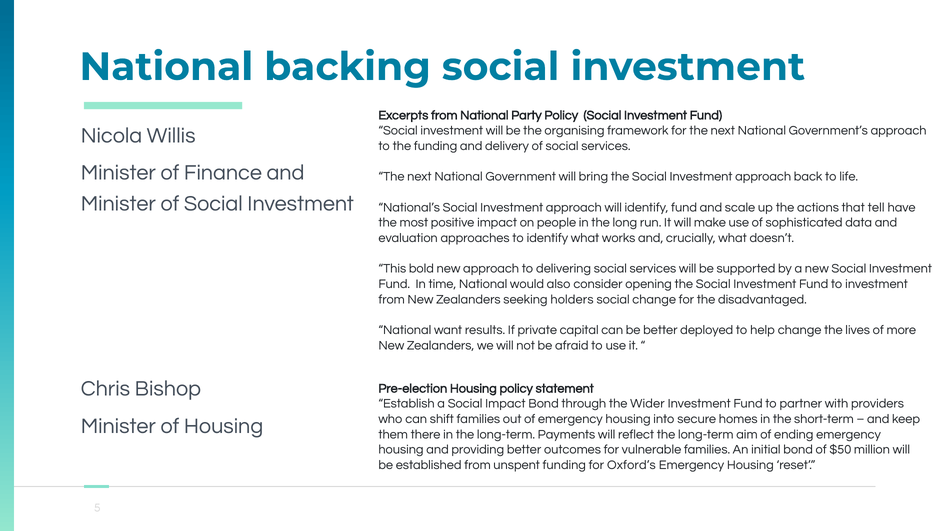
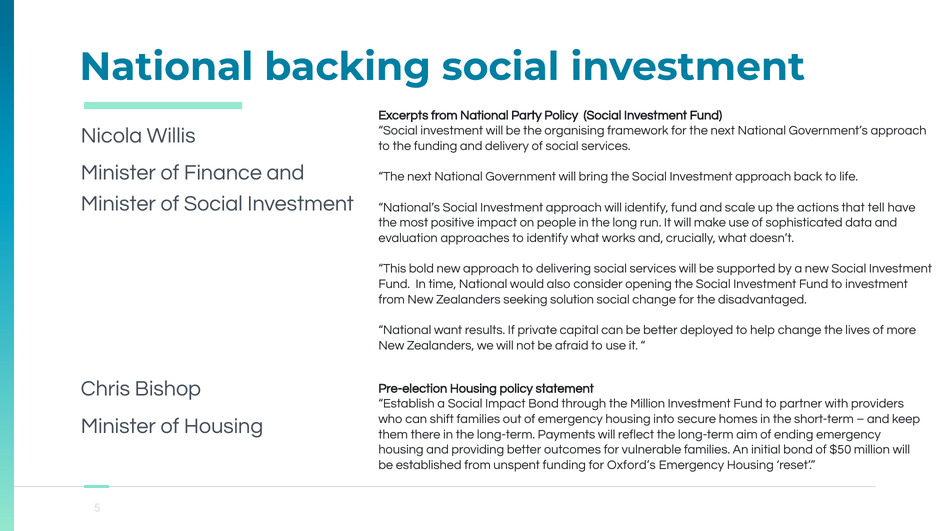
holders: holders -> solution
the Wider: Wider -> Million
